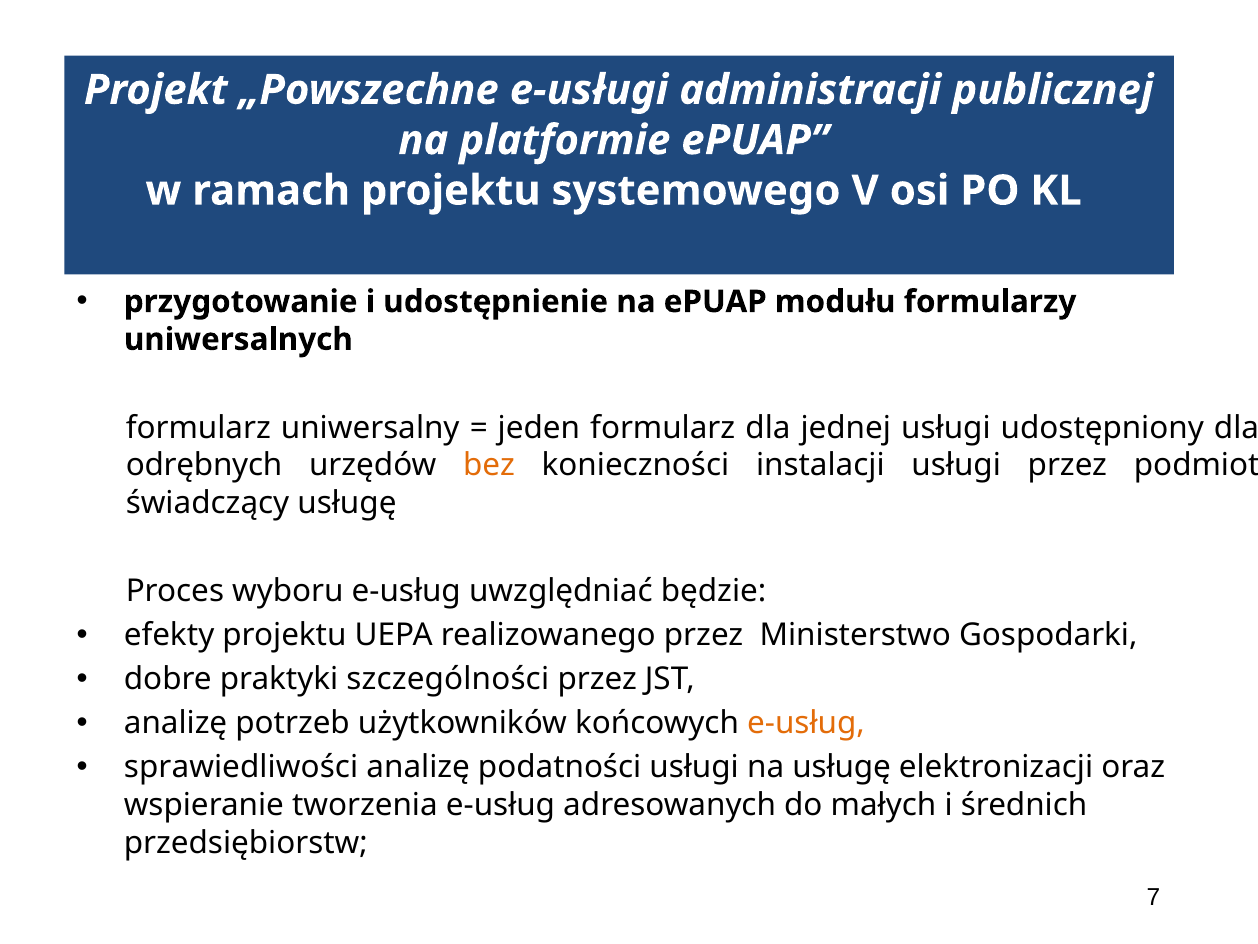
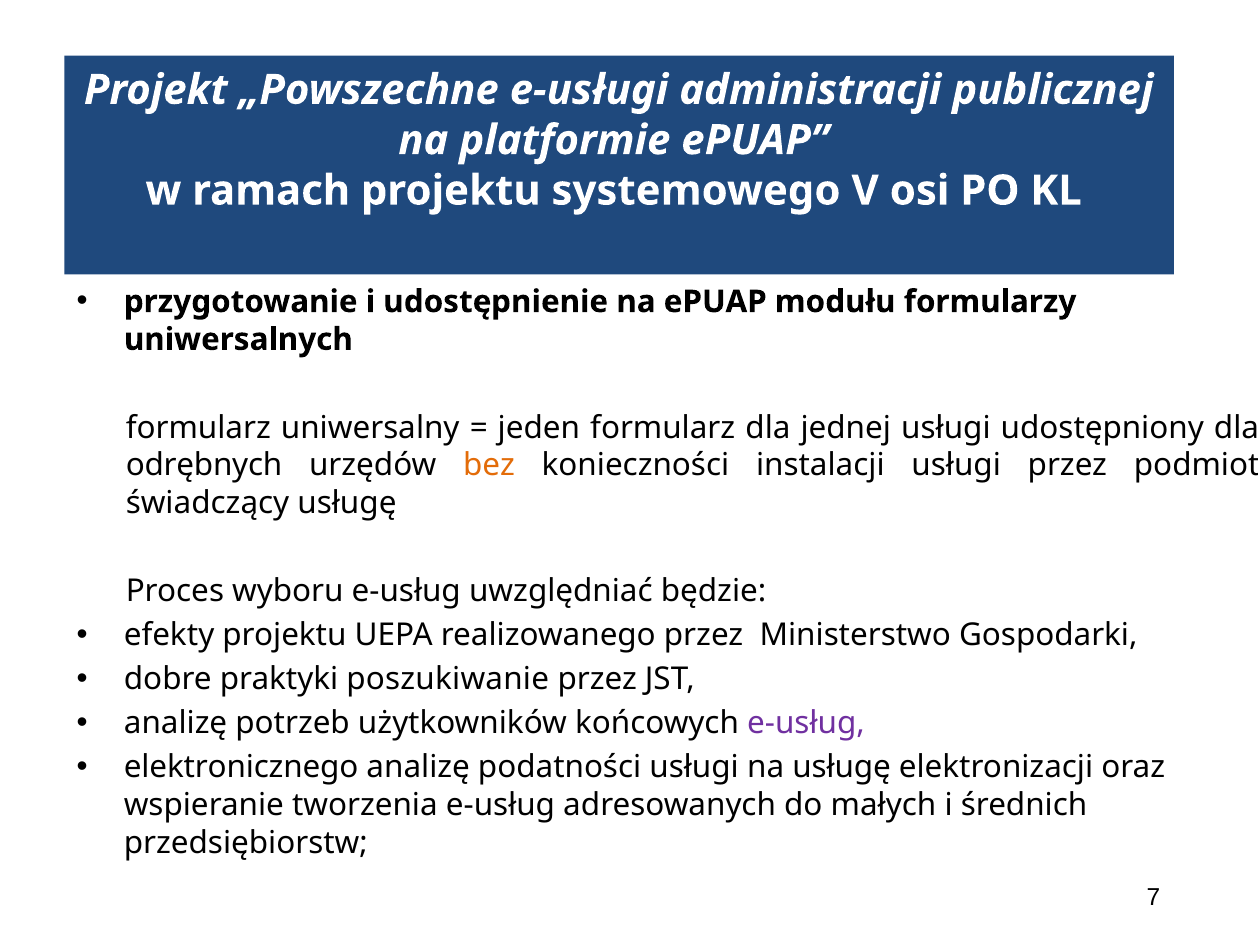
szczególności: szczególności -> poszukiwanie
e-usług at (806, 723) colour: orange -> purple
sprawiedliwości: sprawiedliwości -> elektronicznego
